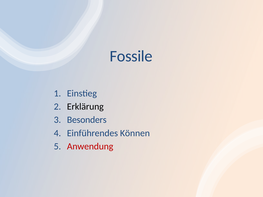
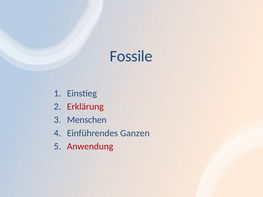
Erklärung colour: black -> red
Besonders: Besonders -> Menschen
Können: Können -> Ganzen
